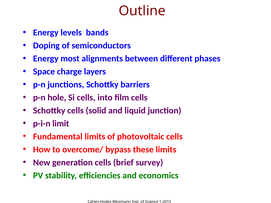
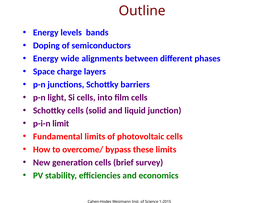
most: most -> wide
hole: hole -> light
